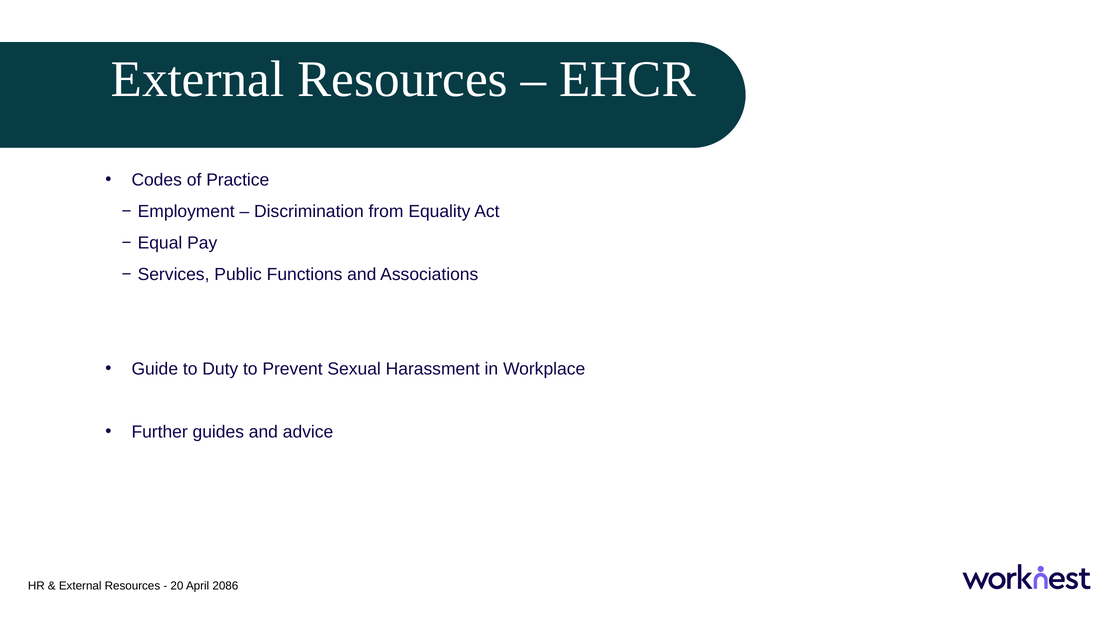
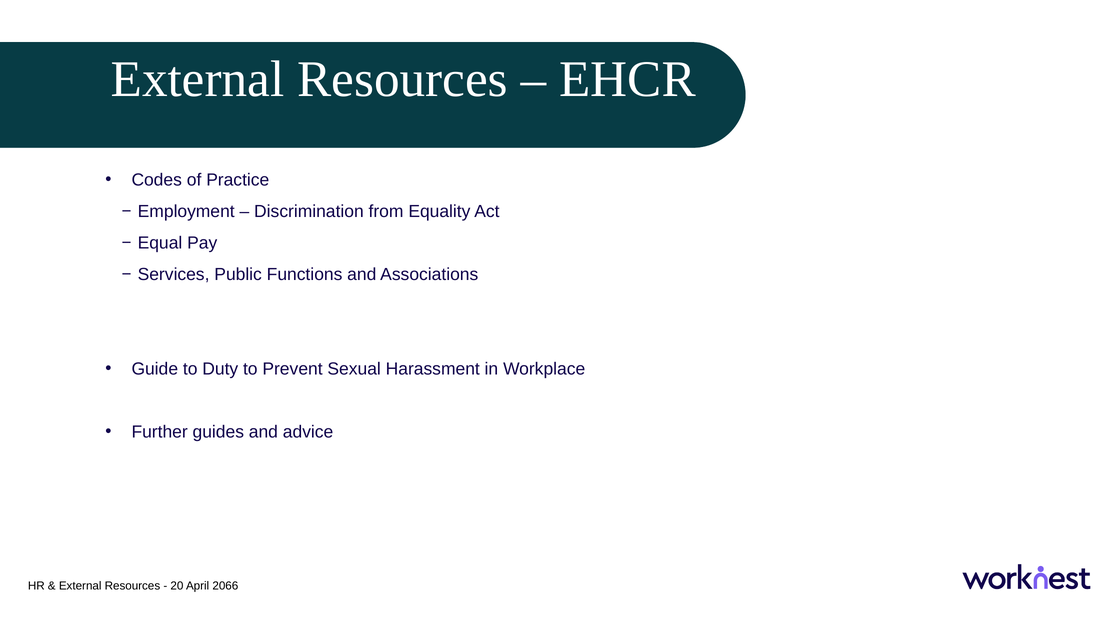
2086: 2086 -> 2066
